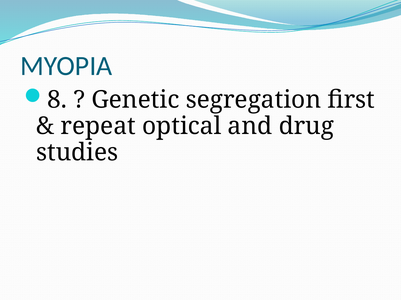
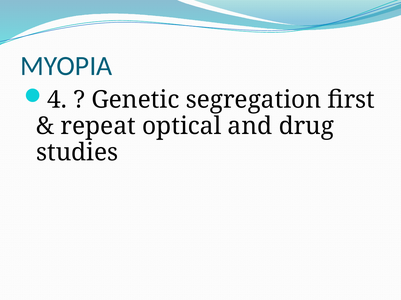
8: 8 -> 4
